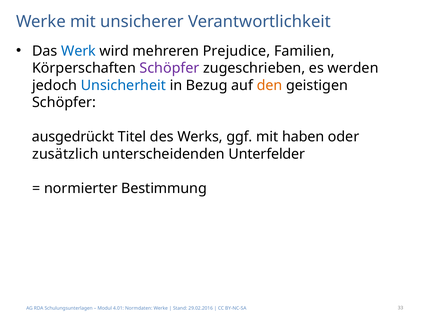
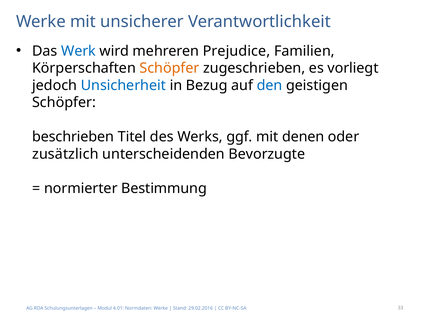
Schöpfer at (169, 68) colour: purple -> orange
werden: werden -> vorliegt
den colour: orange -> blue
ausgedrückt: ausgedrückt -> beschrieben
haben: haben -> denen
Unterfelder: Unterfelder -> Bevorzugte
